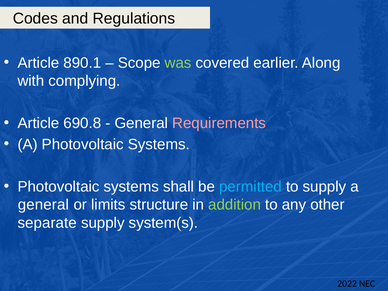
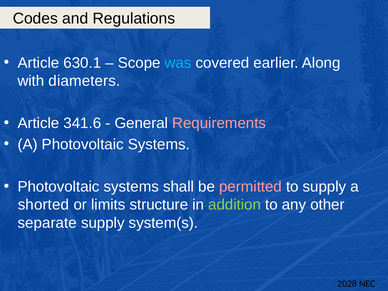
890.1: 890.1 -> 630.1
was colour: light green -> light blue
complying: complying -> diameters
690.8: 690.8 -> 341.6
permitted colour: light blue -> pink
general at (43, 205): general -> shorted
2022: 2022 -> 2028
